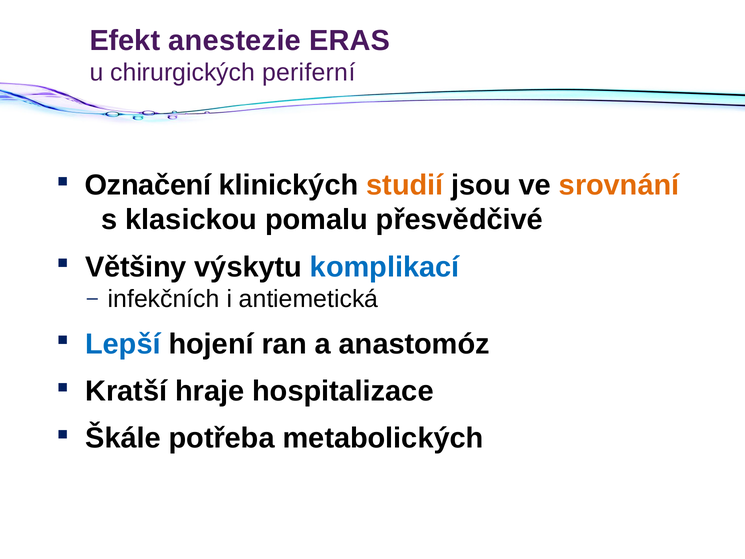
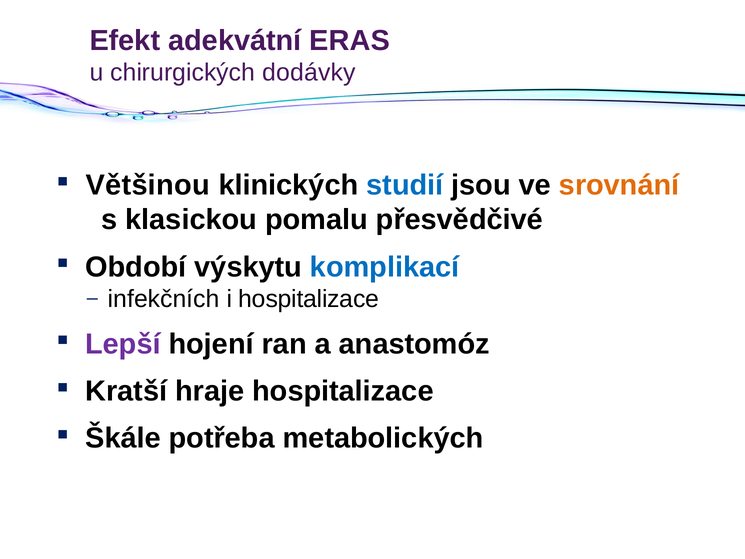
anestezie: anestezie -> adekvátní
periferní: periferní -> dodávky
Označení: Označení -> Většinou
studií colour: orange -> blue
Většiny: Většiny -> Období
i antiemetická: antiemetická -> hospitalizace
Lepší colour: blue -> purple
